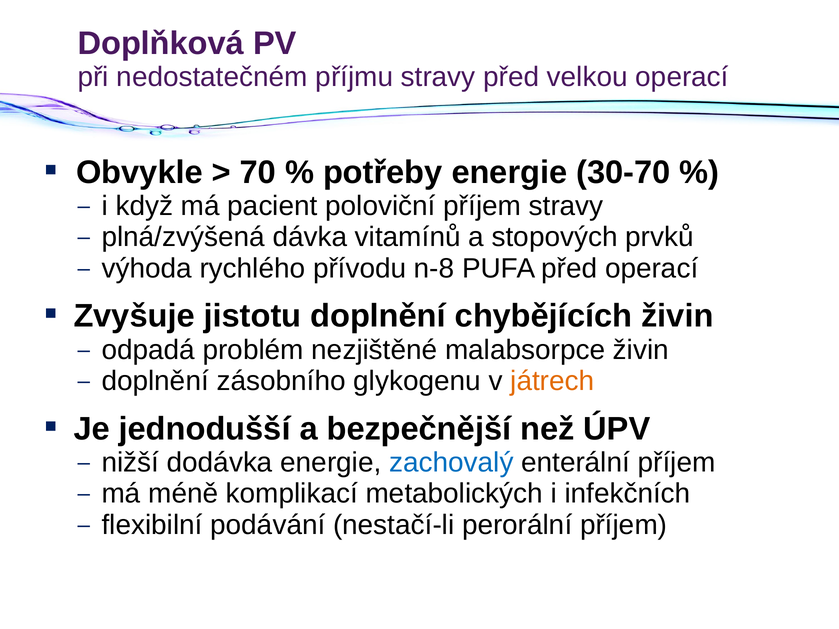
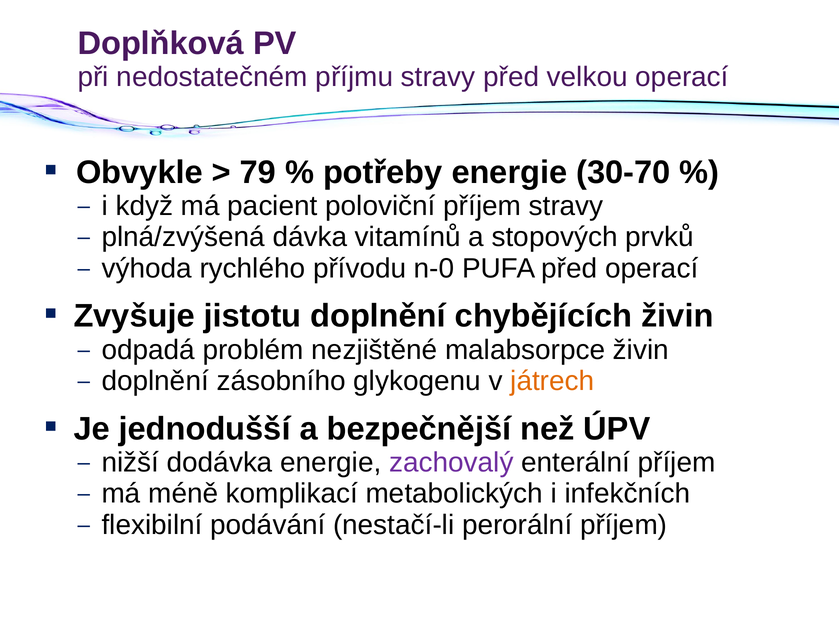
70: 70 -> 79
n-8: n-8 -> n-0
zachovalý colour: blue -> purple
